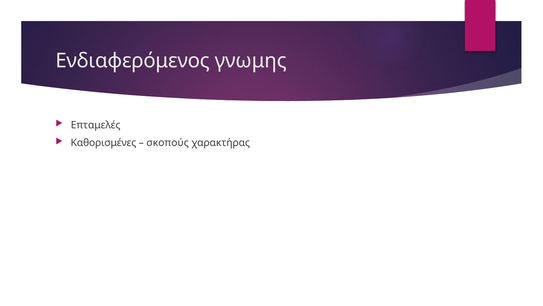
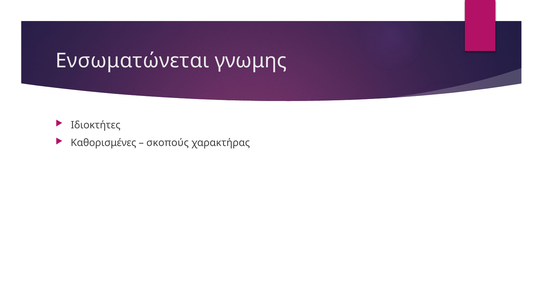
Ενδιαφερόμενος: Ενδιαφερόμενος -> Ενσωματώνεται
Επταμελές: Επταμελές -> Ιδιοκτήτες
